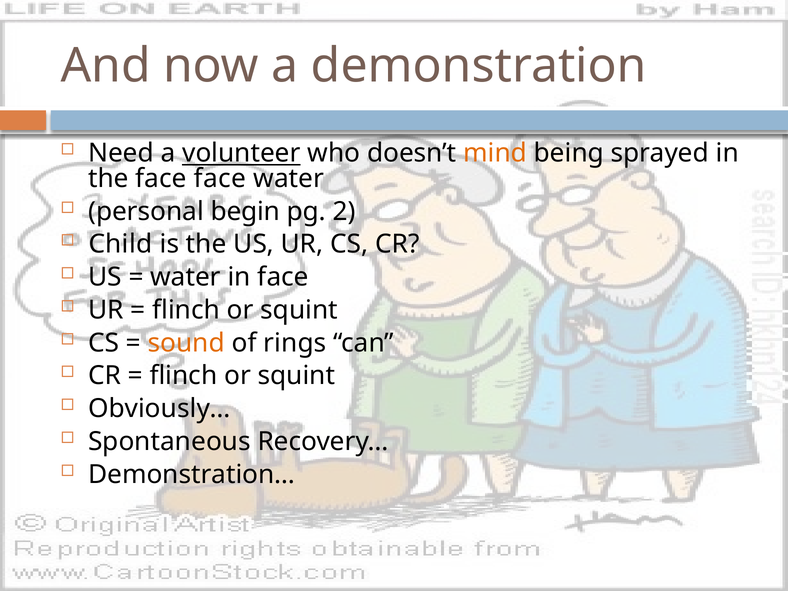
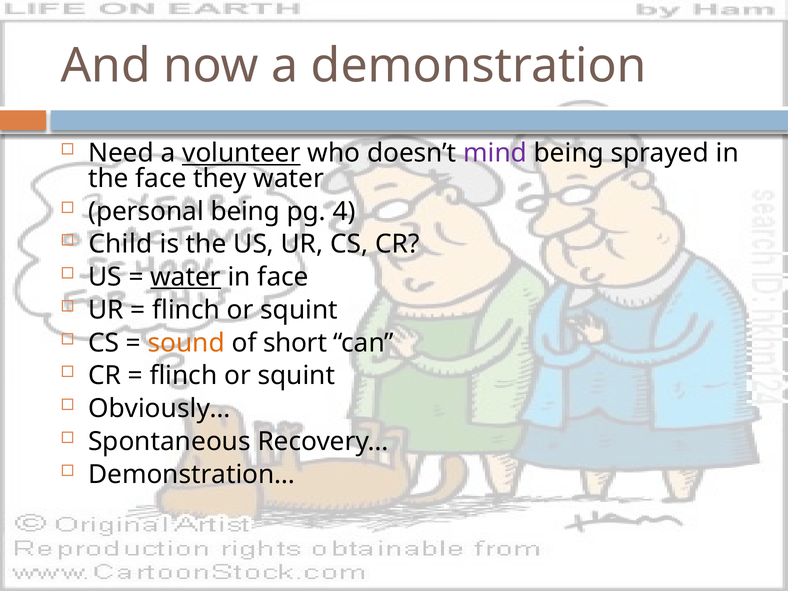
mind colour: orange -> purple
face face: face -> they
personal begin: begin -> being
2: 2 -> 4
water at (186, 277) underline: none -> present
rings: rings -> short
